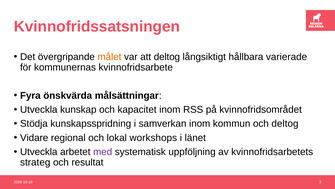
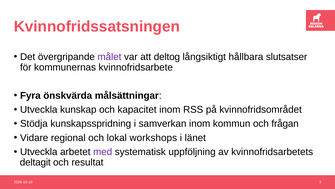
målet colour: orange -> purple
varierade: varierade -> slutsatser
och deltog: deltog -> frågan
strateg: strateg -> deltagit
